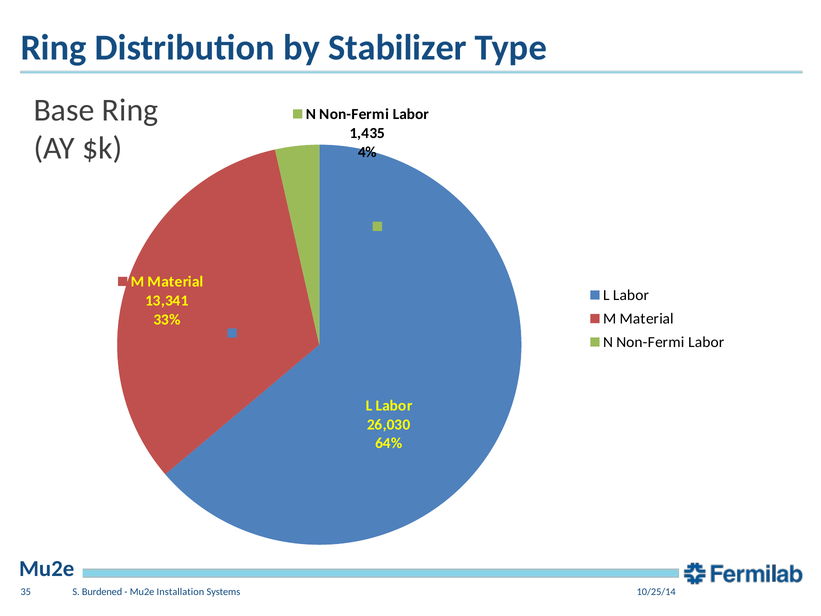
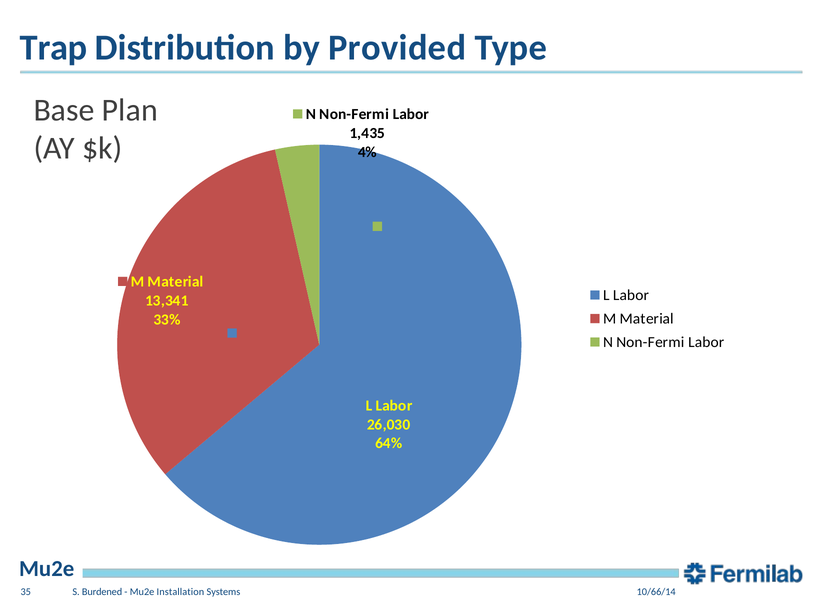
Ring at (53, 48): Ring -> Trap
Stabilizer: Stabilizer -> Provided
Base Ring: Ring -> Plan
10/25/14: 10/25/14 -> 10/66/14
